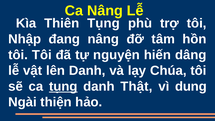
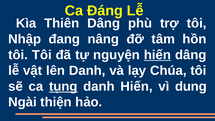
Ca Nâng: Nâng -> Đáng
Thiên Tụng: Tụng -> Dâng
hiến at (157, 55) underline: none -> present
danh Thật: Thật -> Hiến
